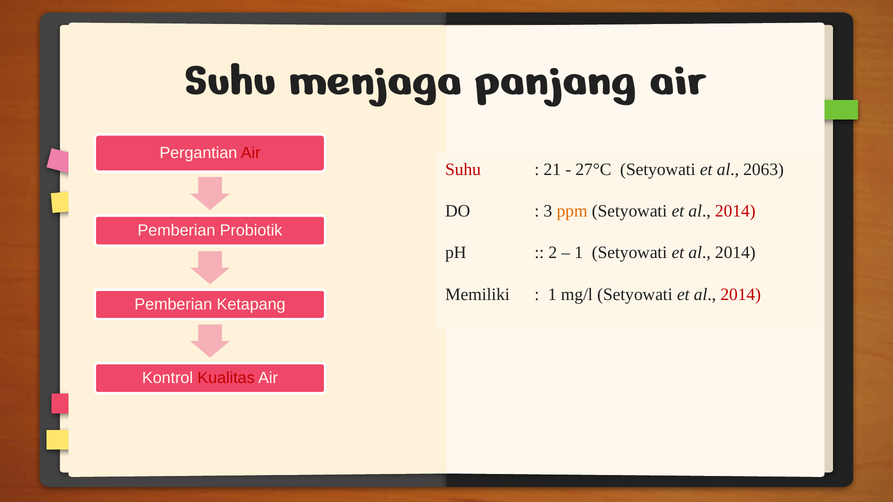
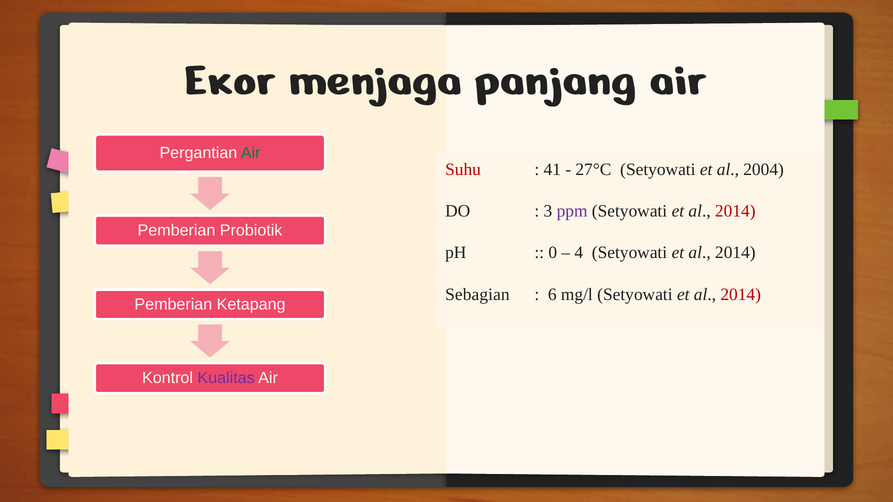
Suhu at (231, 78): Suhu -> Ekor
Air at (251, 153) colour: red -> green
21: 21 -> 41
2063: 2063 -> 2004
ppm colour: orange -> purple
2: 2 -> 0
1 at (579, 253): 1 -> 4
Memiliki: Memiliki -> Sebagian
1 at (552, 295): 1 -> 6
Kualitas colour: red -> purple
